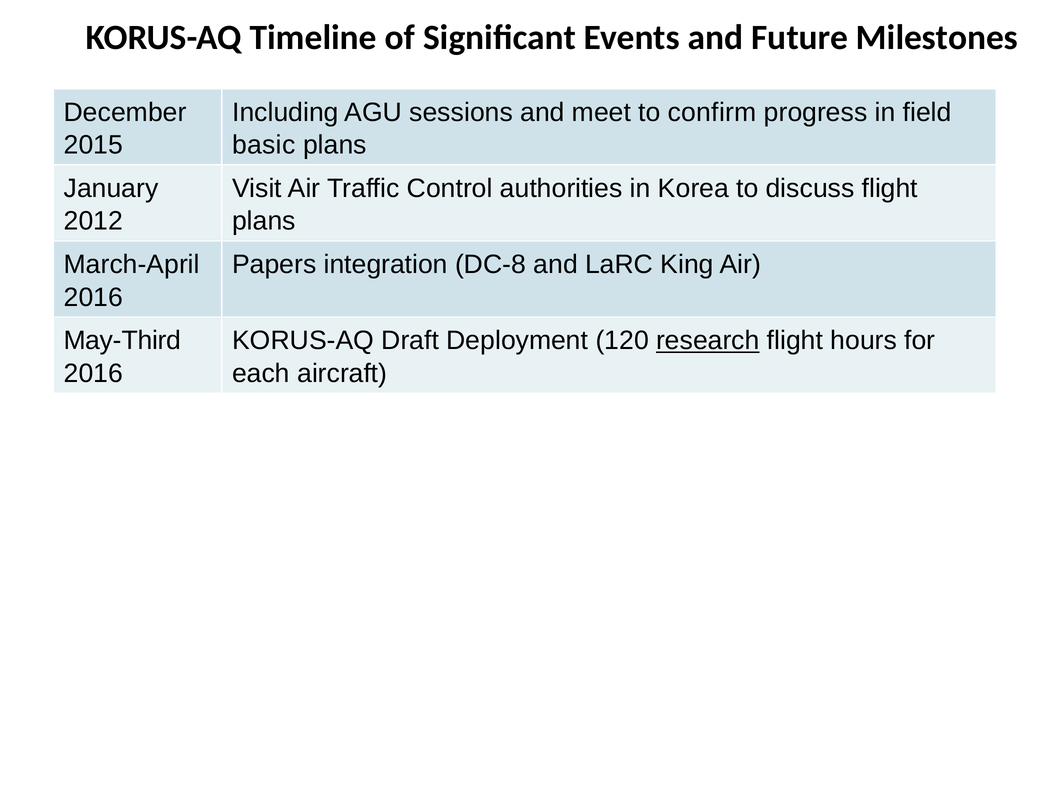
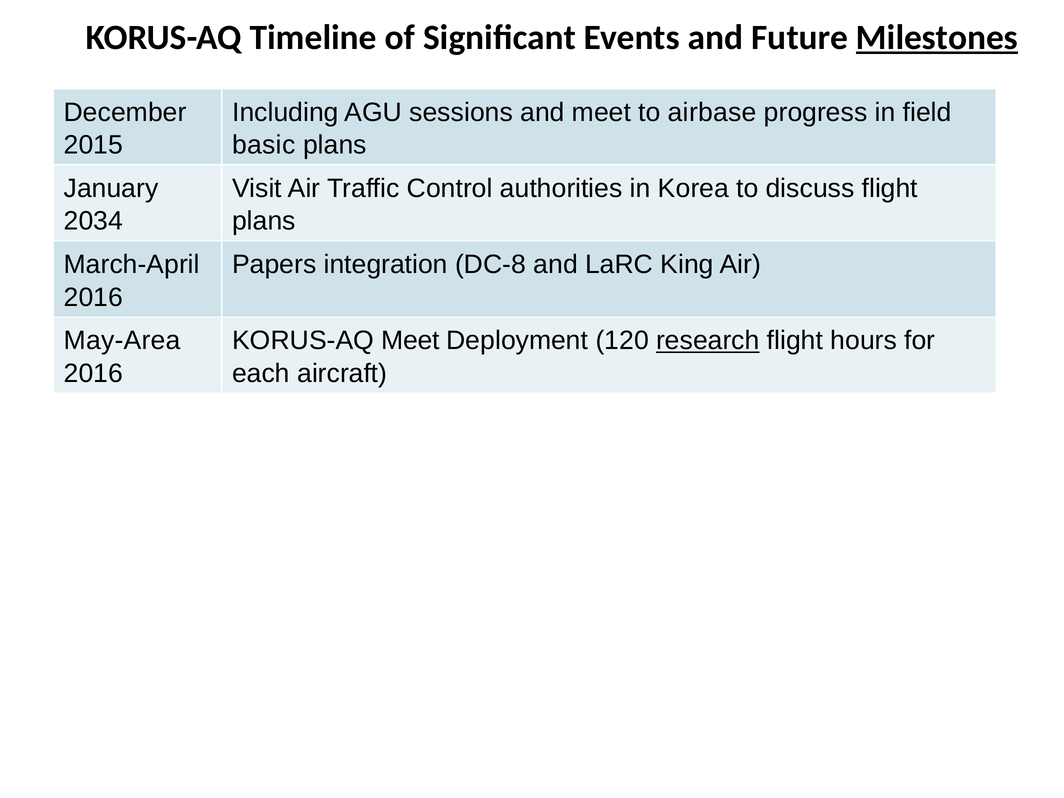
Milestones underline: none -> present
confirm: confirm -> airbase
2012: 2012 -> 2034
May-Third: May-Third -> May-Area
KORUS-AQ Draft: Draft -> Meet
